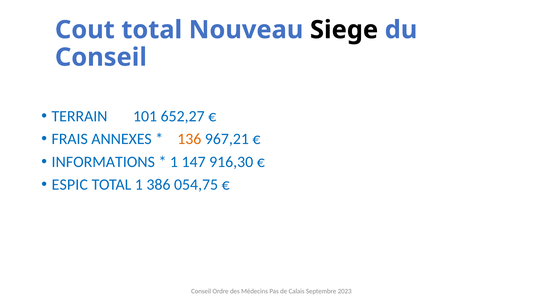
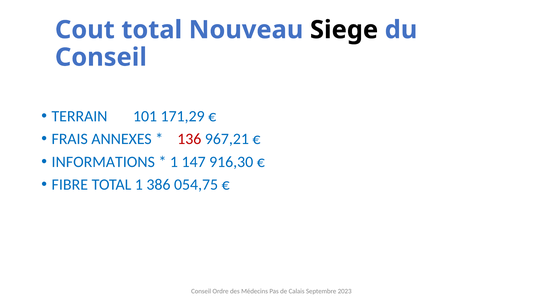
652,27: 652,27 -> 171,29
136 colour: orange -> red
ESPIC: ESPIC -> FIBRE
